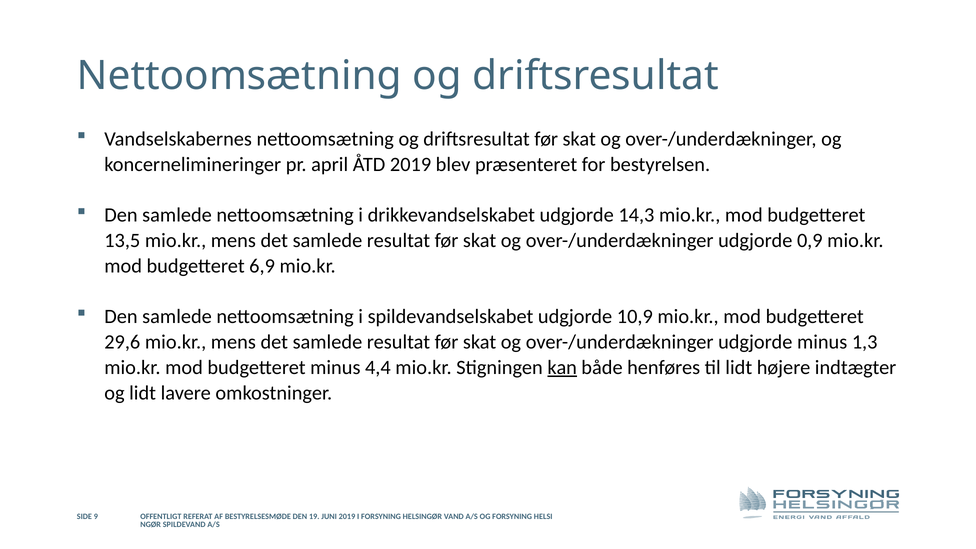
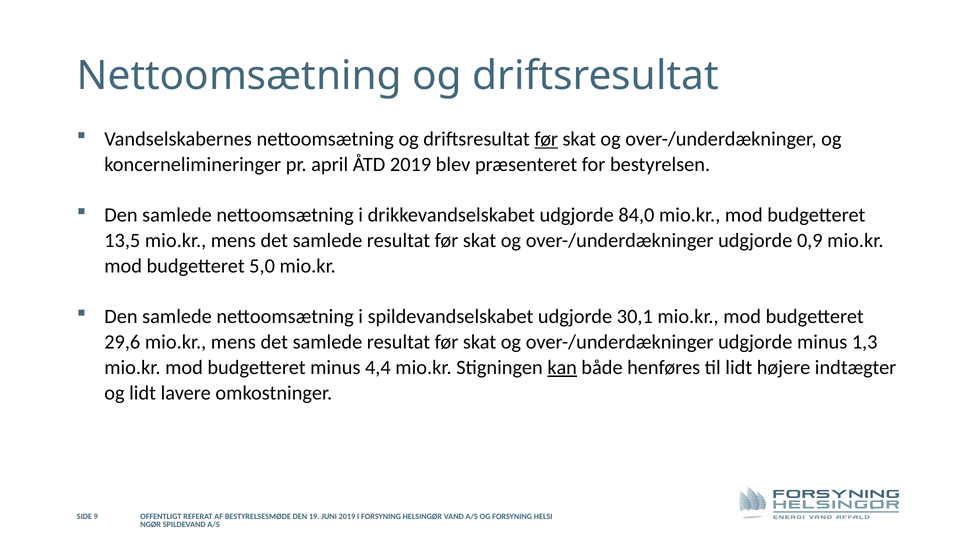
før at (546, 139) underline: none -> present
14,3: 14,3 -> 84,0
6,9: 6,9 -> 5,0
10,9: 10,9 -> 30,1
